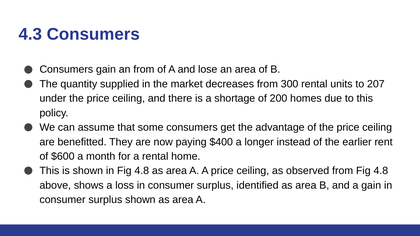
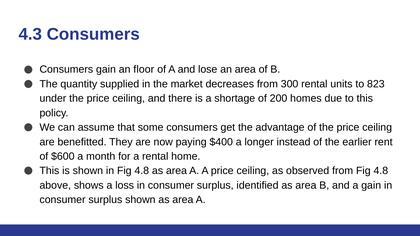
an from: from -> floor
207: 207 -> 823
